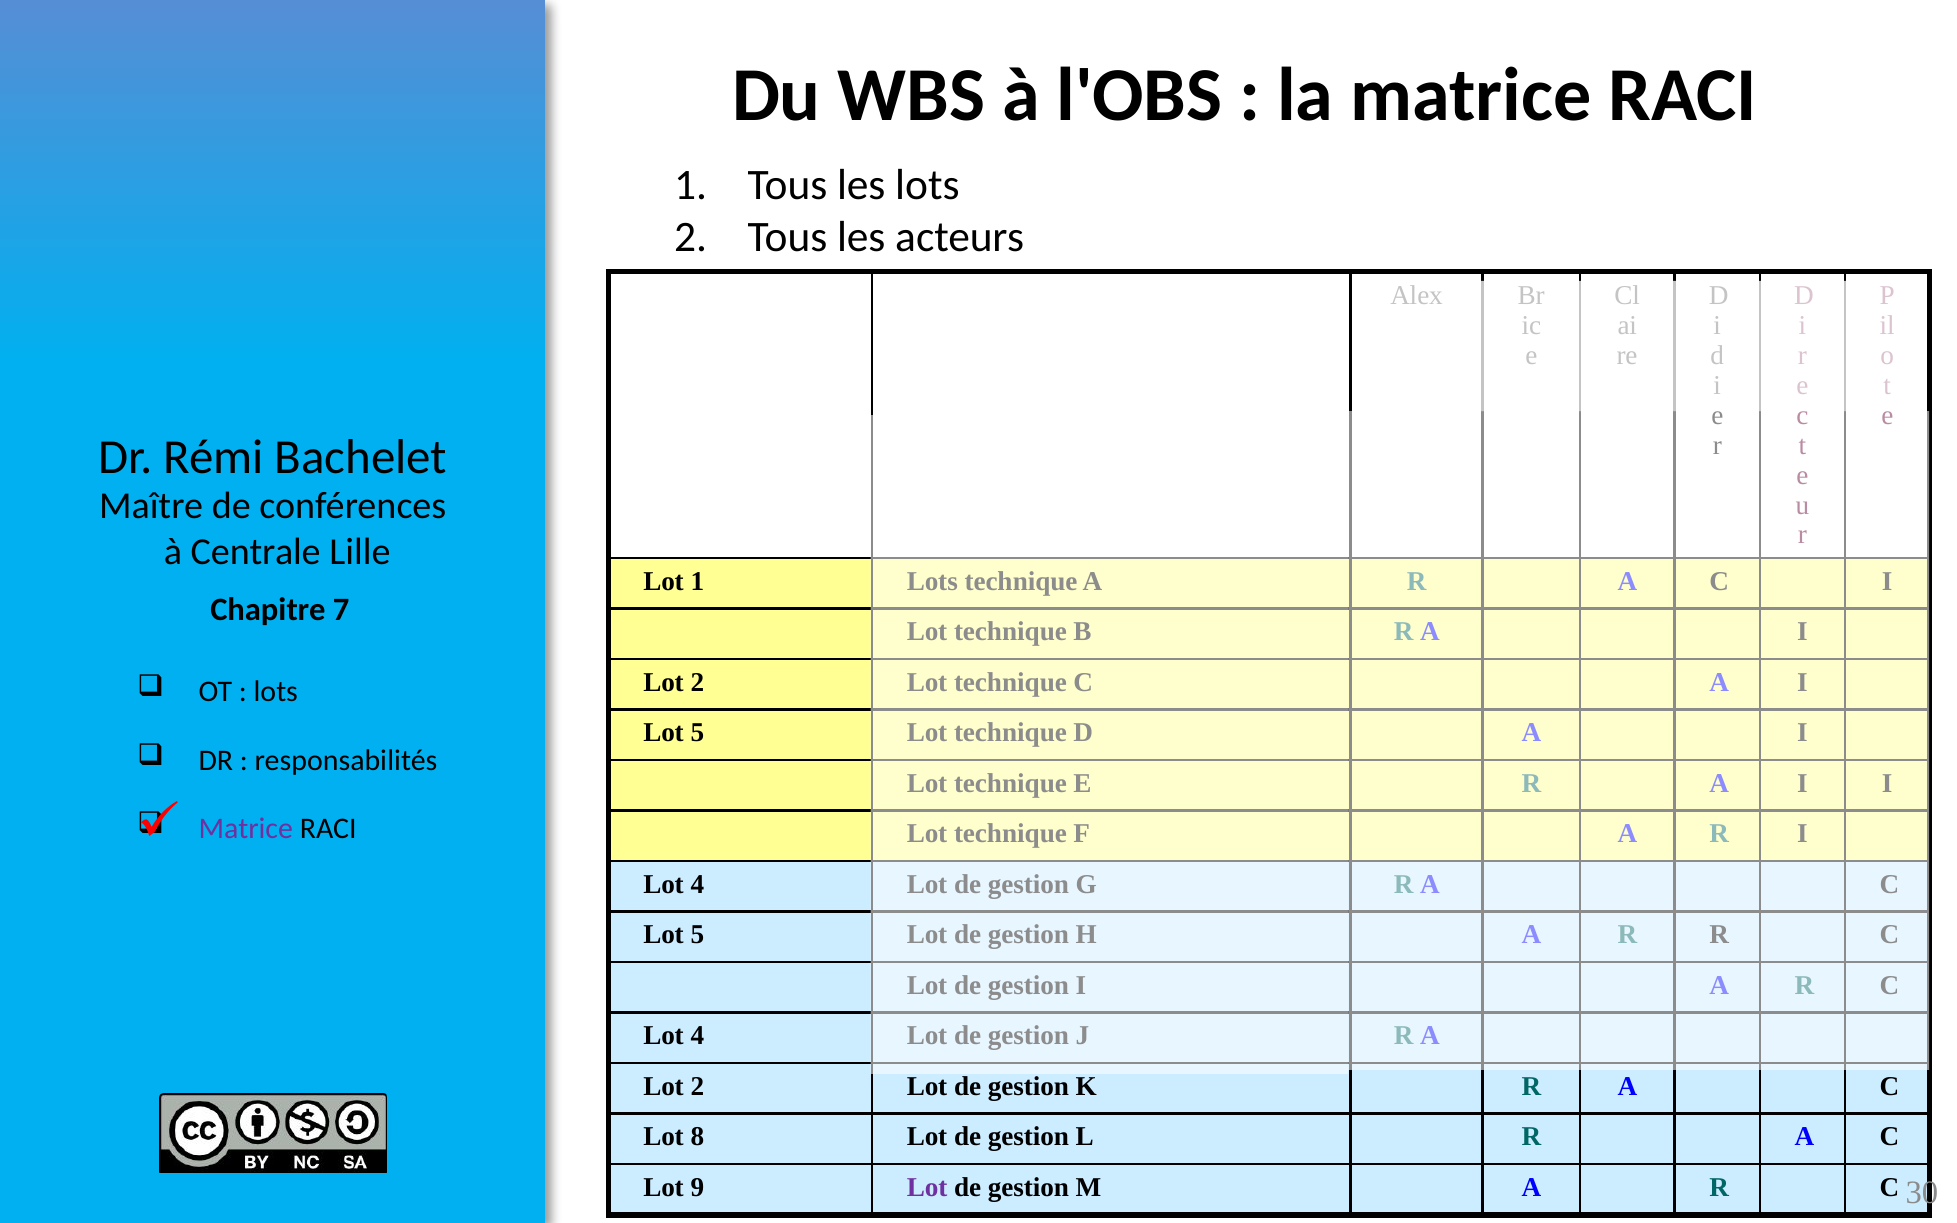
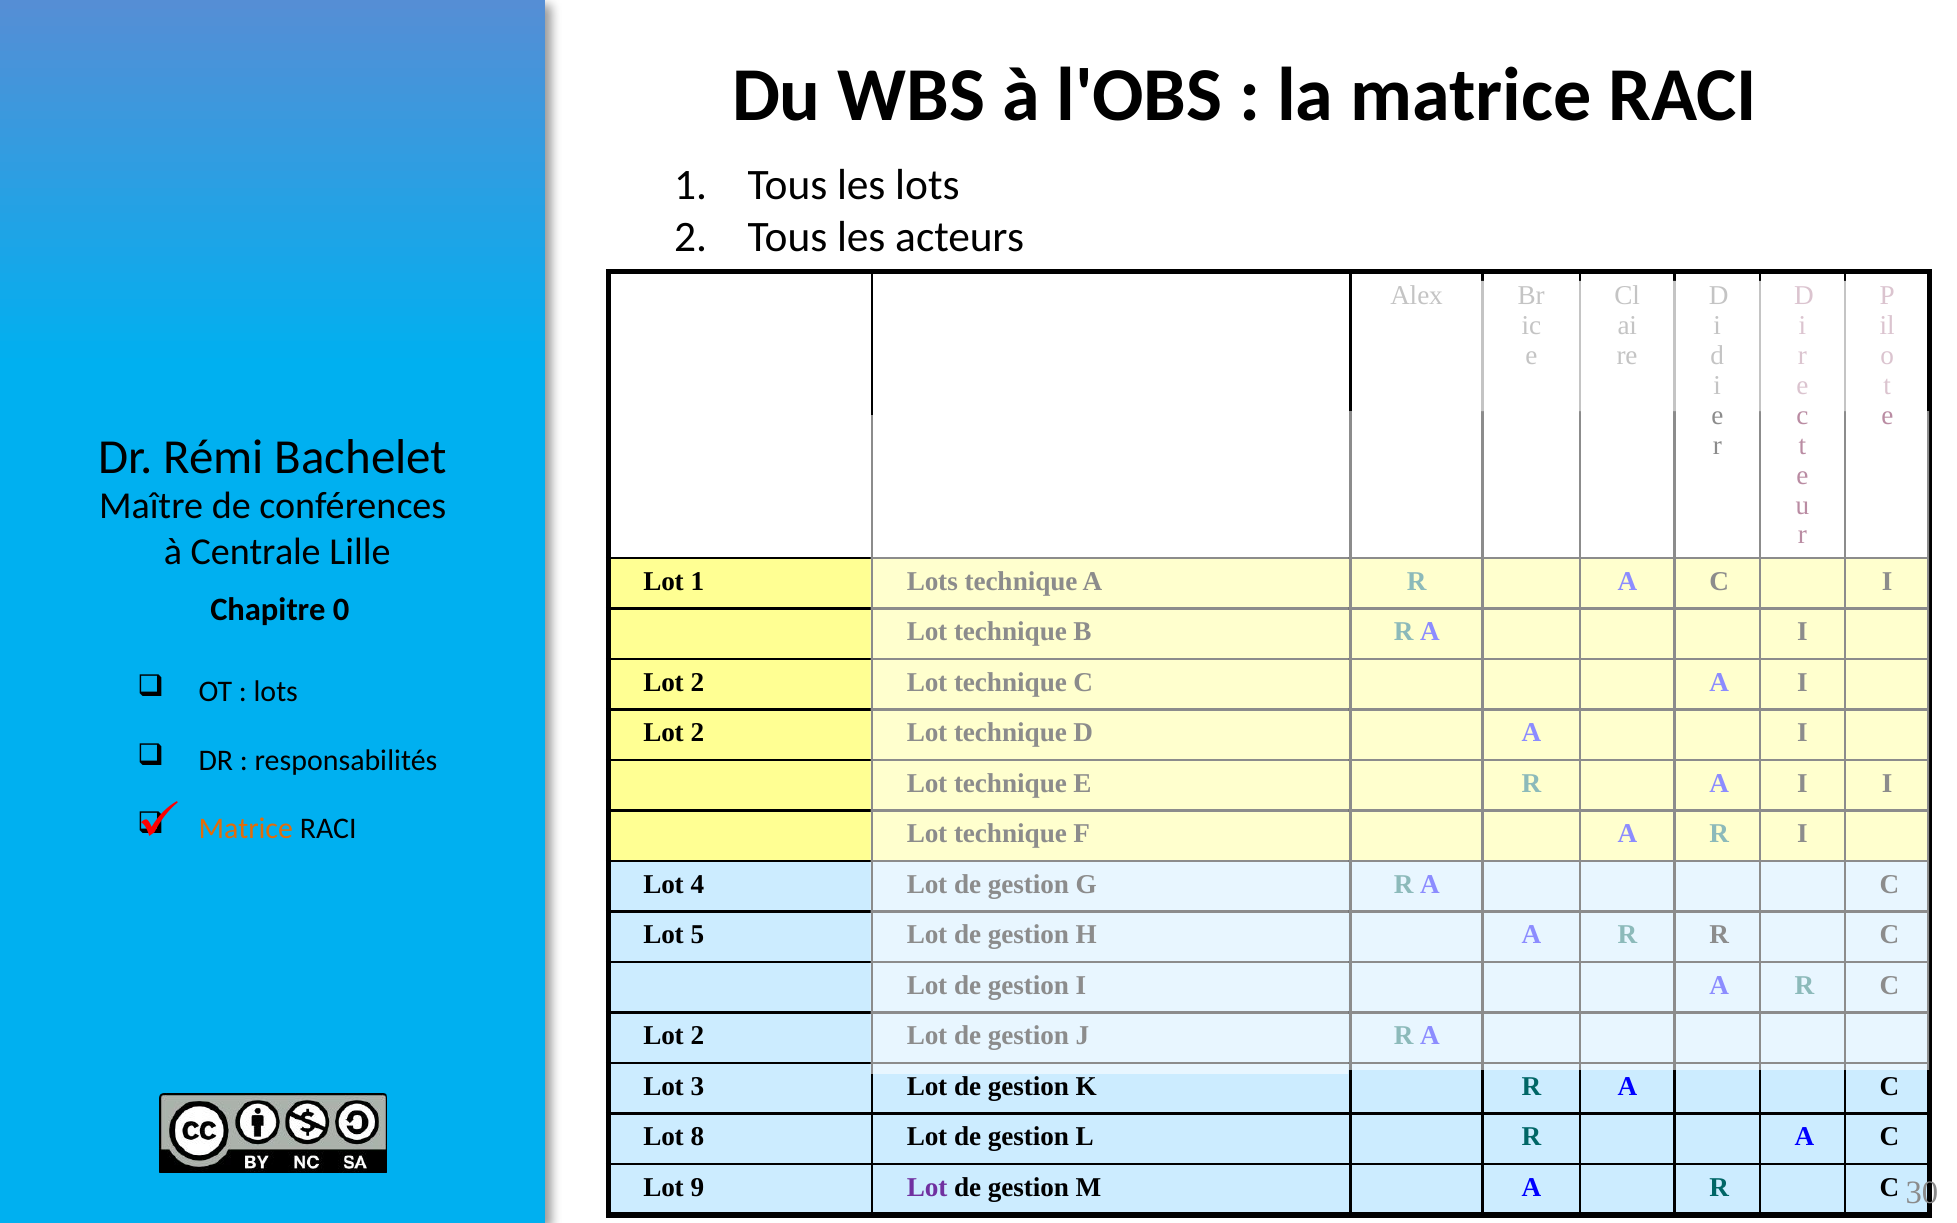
7: 7 -> 0
5 at (697, 733): 5 -> 2
Matrice at (246, 829) colour: purple -> orange
4 at (697, 1036): 4 -> 2
2 at (697, 1087): 2 -> 3
